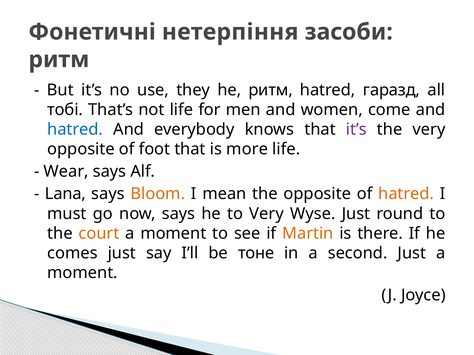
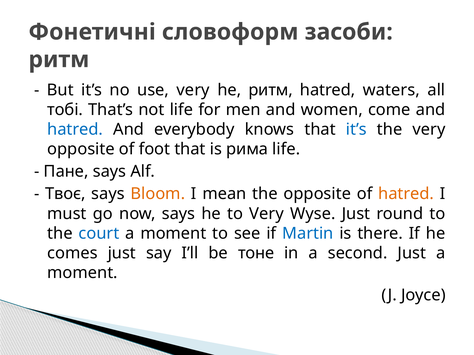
нетерпіння: нетерпіння -> словоформ
use they: they -> very
гаразд: гаразд -> waters
it’s at (356, 130) colour: purple -> blue
more: more -> рима
Wear: Wear -> Пане
Lana: Lana -> Твоє
court colour: orange -> blue
Martin colour: orange -> blue
